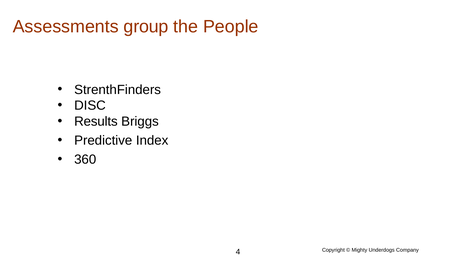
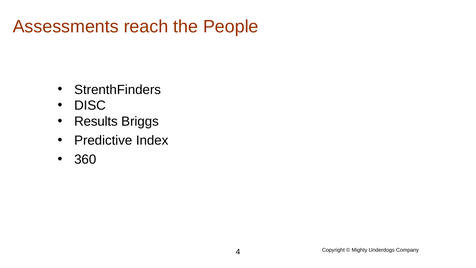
group: group -> reach
